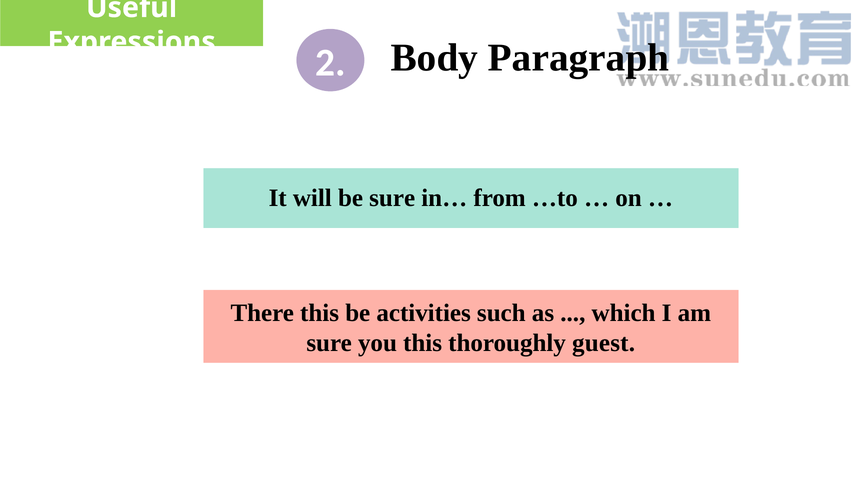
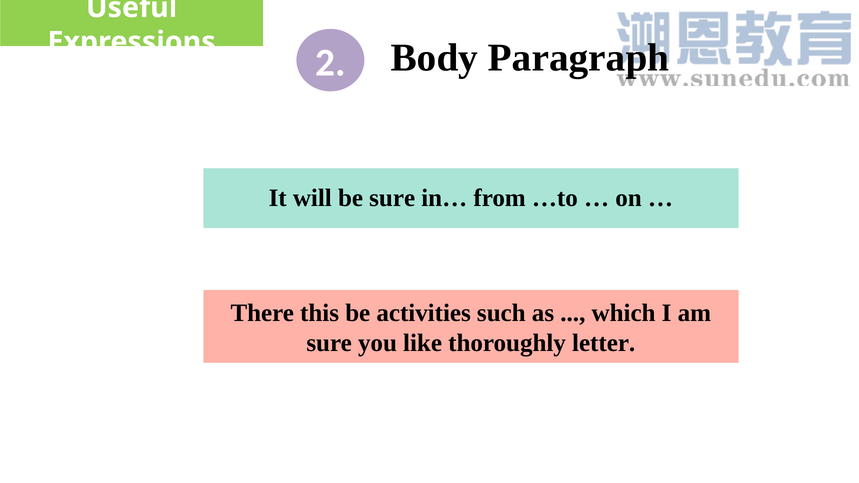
you this: this -> like
guest: guest -> letter
